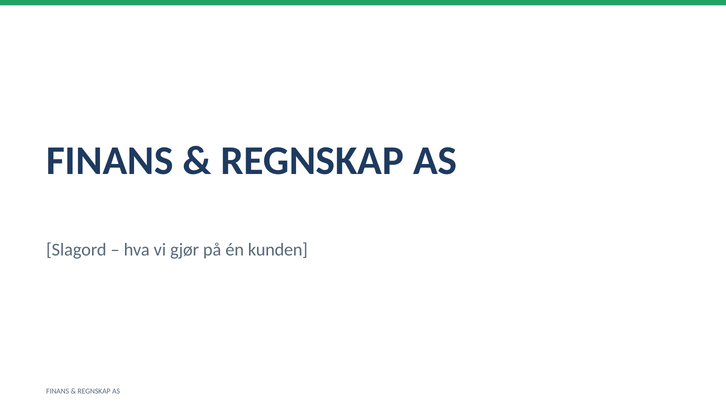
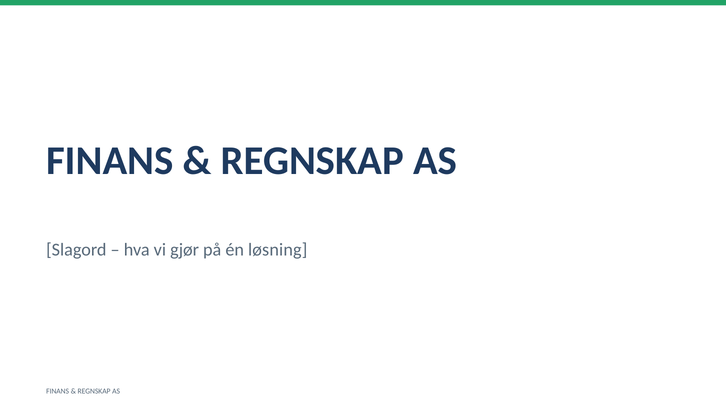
kunden: kunden -> løsning
